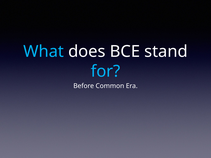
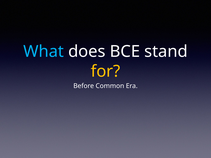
for colour: light blue -> yellow
